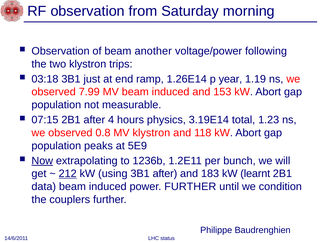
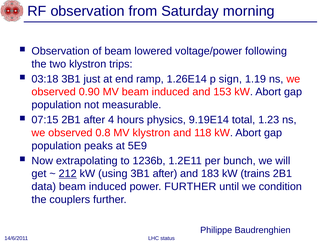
another: another -> lowered
year: year -> sign
7.99: 7.99 -> 0.90
3.19E14: 3.19E14 -> 9.19E14
Now underline: present -> none
learnt: learnt -> trains
